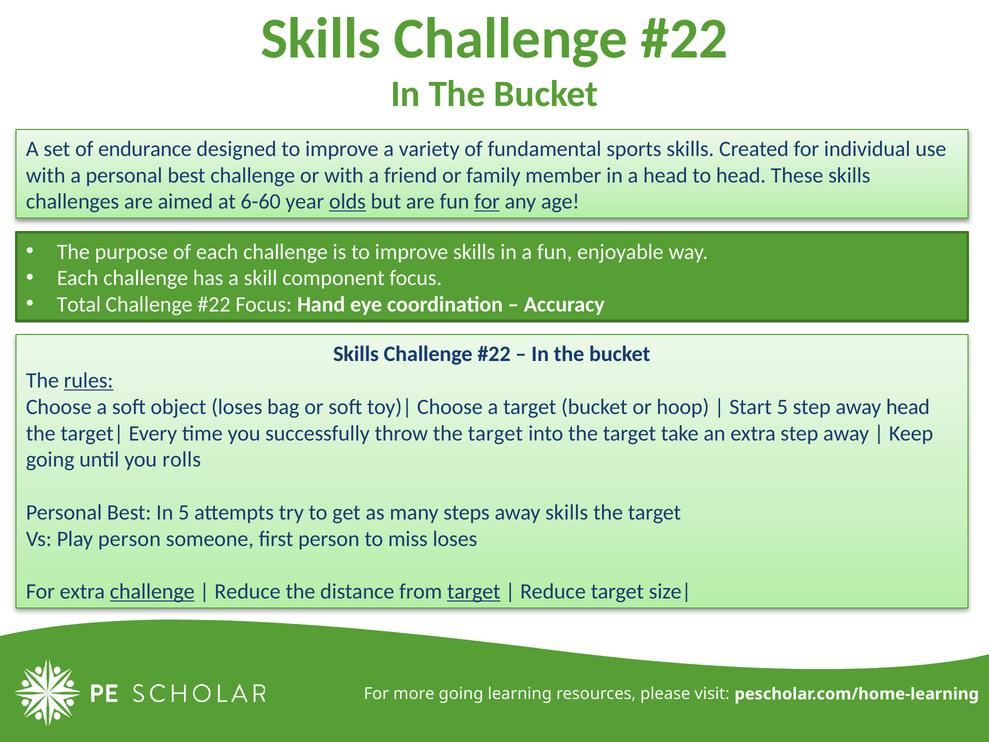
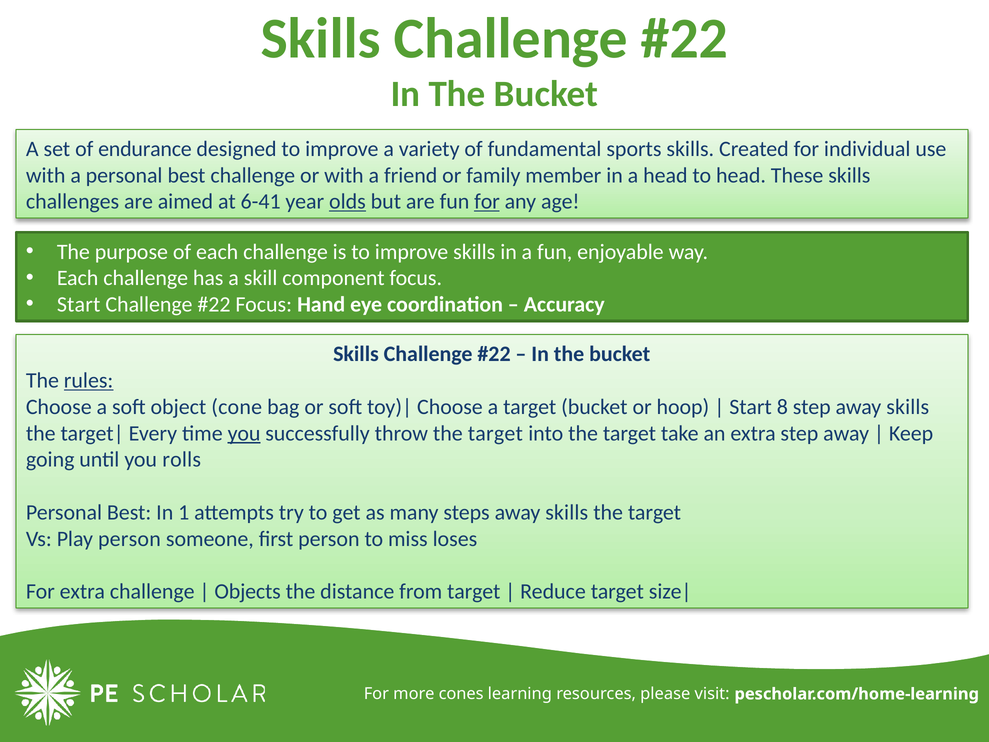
6-60: 6-60 -> 6-41
Total at (79, 304): Total -> Start
object loses: loses -> cone
Start 5: 5 -> 8
step away head: head -> skills
you at (244, 433) underline: none -> present
In 5: 5 -> 1
challenge at (152, 591) underline: present -> none
Reduce at (248, 591): Reduce -> Objects
target at (474, 591) underline: present -> none
more going: going -> cones
